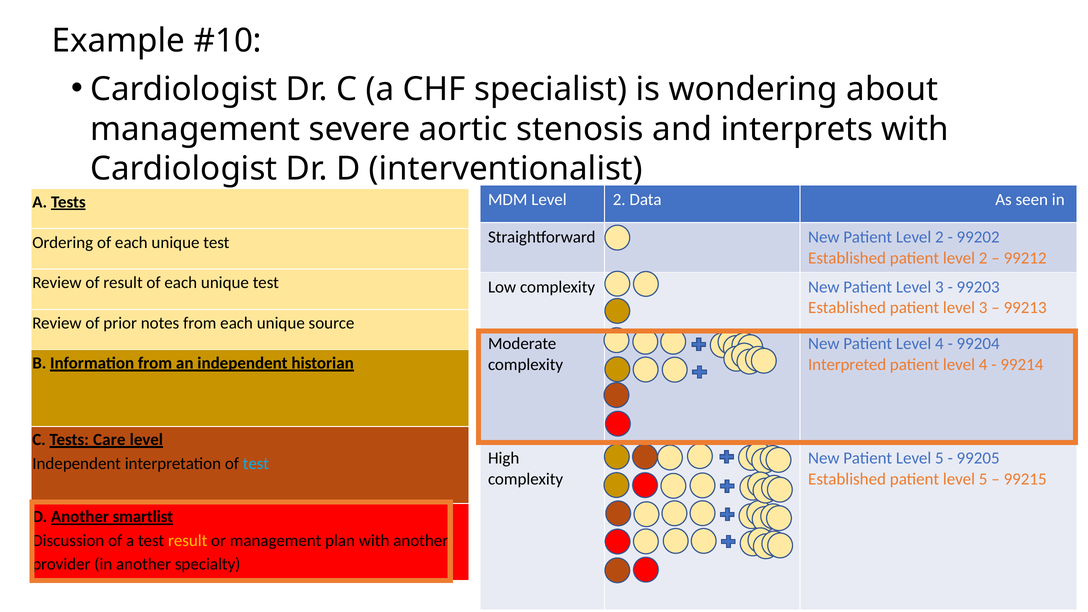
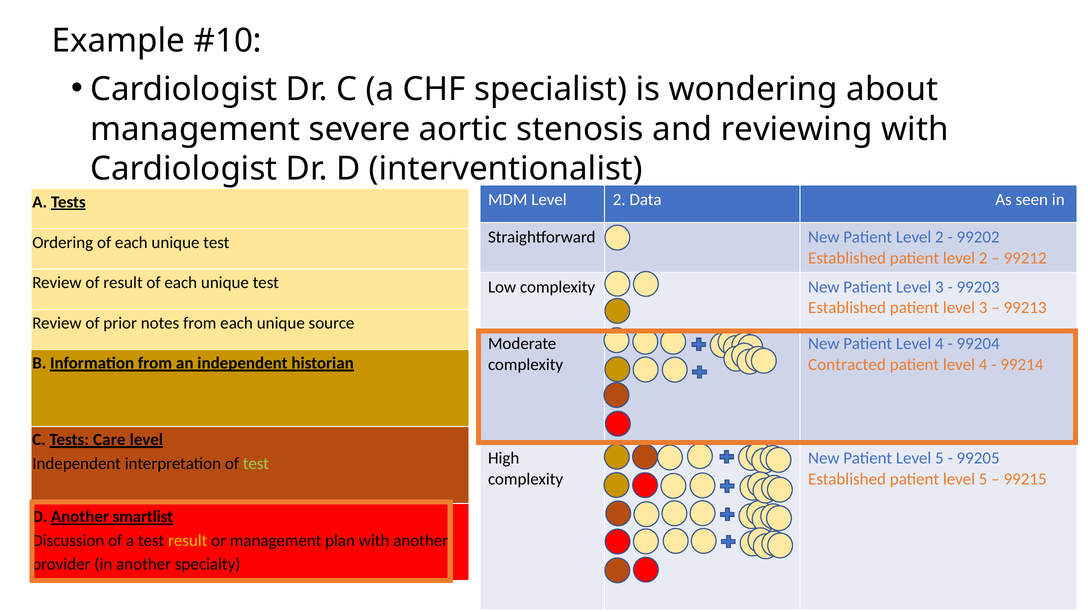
interprets: interprets -> reviewing
Interpreted: Interpreted -> Contracted
test at (256, 463) colour: light blue -> light green
